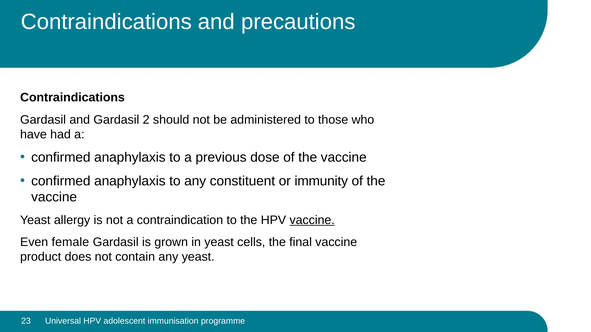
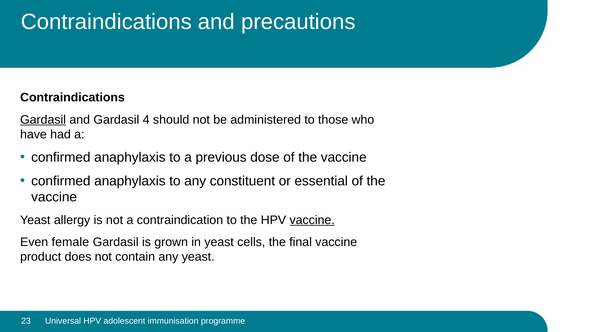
Gardasil at (43, 120) underline: none -> present
2: 2 -> 4
immunity: immunity -> essential
